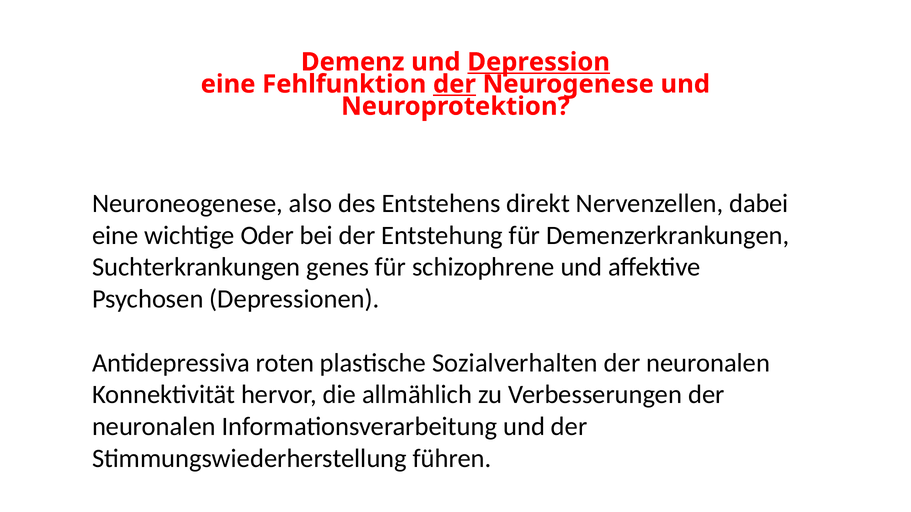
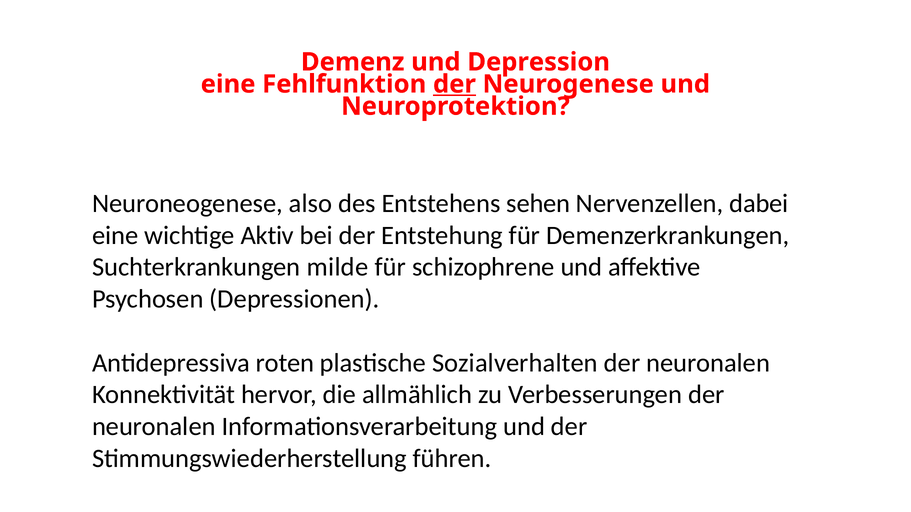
Depression underline: present -> none
direkt: direkt -> sehen
Oder: Oder -> Aktiv
genes: genes -> milde
